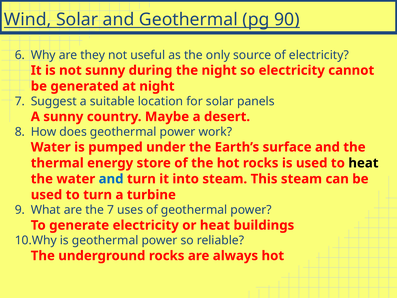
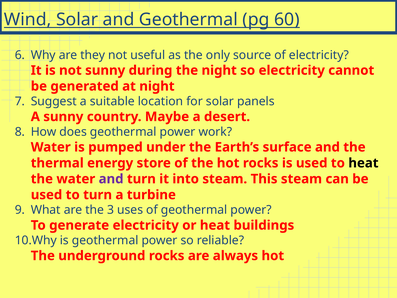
90: 90 -> 60
and at (111, 179) colour: blue -> purple
the 7: 7 -> 3
